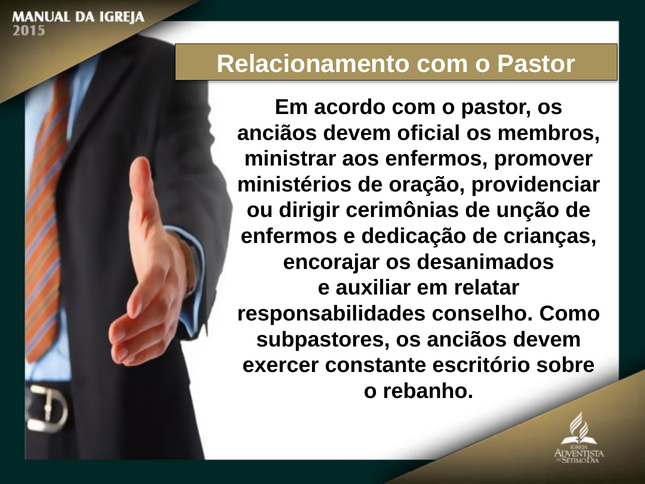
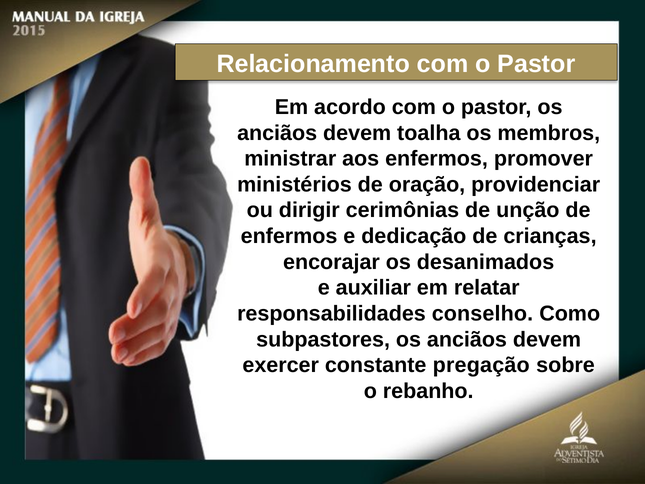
oficial: oficial -> toalha
escritório: escritório -> pregação
